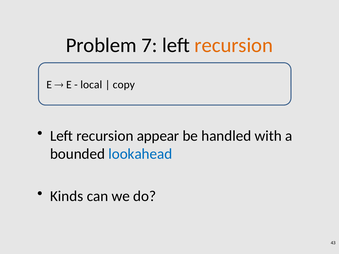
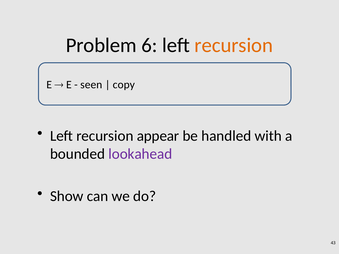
7: 7 -> 6
local: local -> seen
lookahead colour: blue -> purple
Kinds: Kinds -> Show
